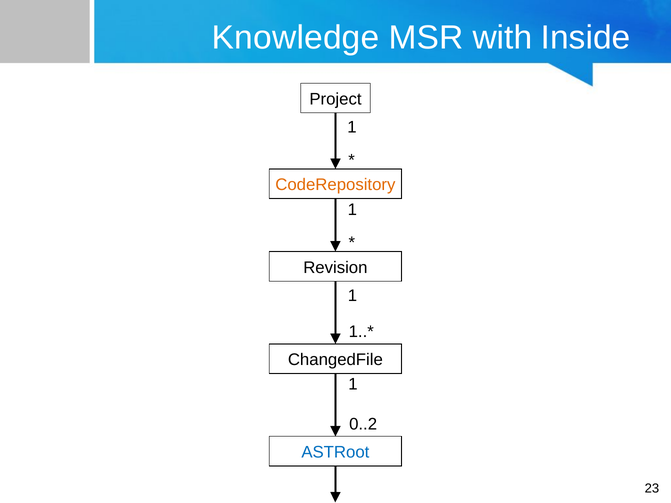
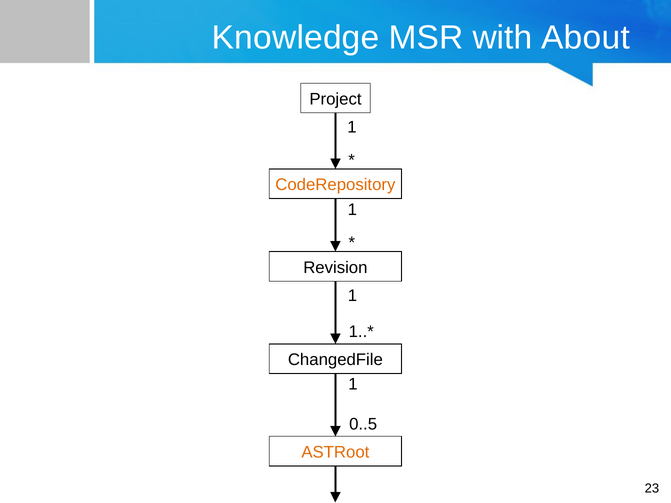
Inside: Inside -> About
0..2: 0..2 -> 0..5
ASTRoot colour: blue -> orange
